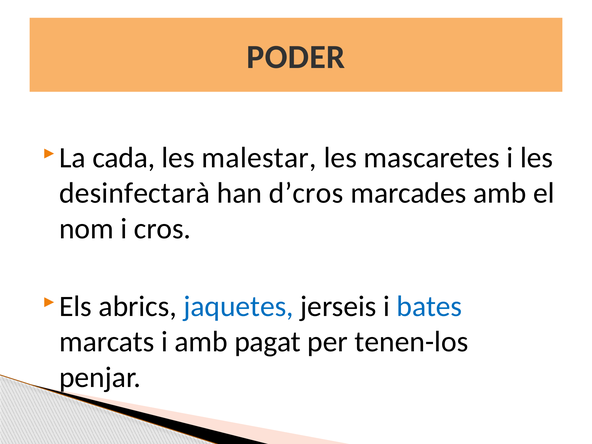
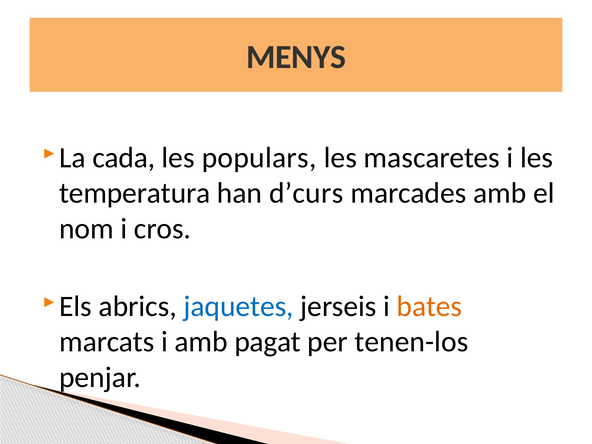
PODER: PODER -> MENYS
malestar: malestar -> populars
desinfectarà: desinfectarà -> temperatura
d’cros: d’cros -> d’curs
bates colour: blue -> orange
